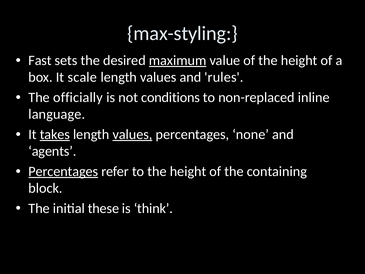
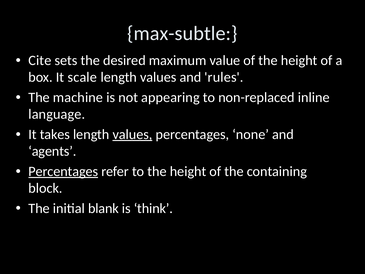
max-styling: max-styling -> max-subtle
Fast: Fast -> Cite
maximum underline: present -> none
officially: officially -> machine
conditions: conditions -> appearing
takes underline: present -> none
these: these -> blank
